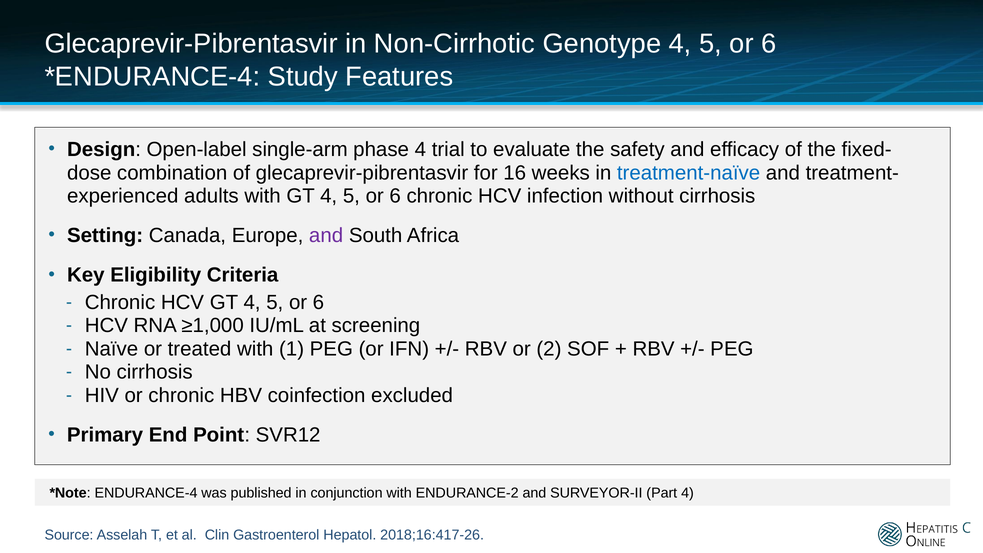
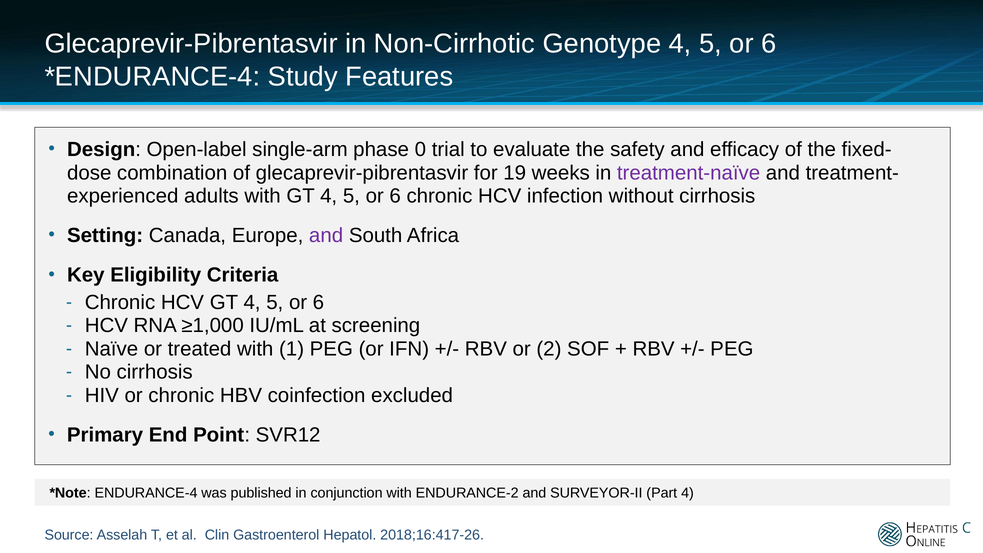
phase 4: 4 -> 0
16: 16 -> 19
treatment-naïve colour: blue -> purple
